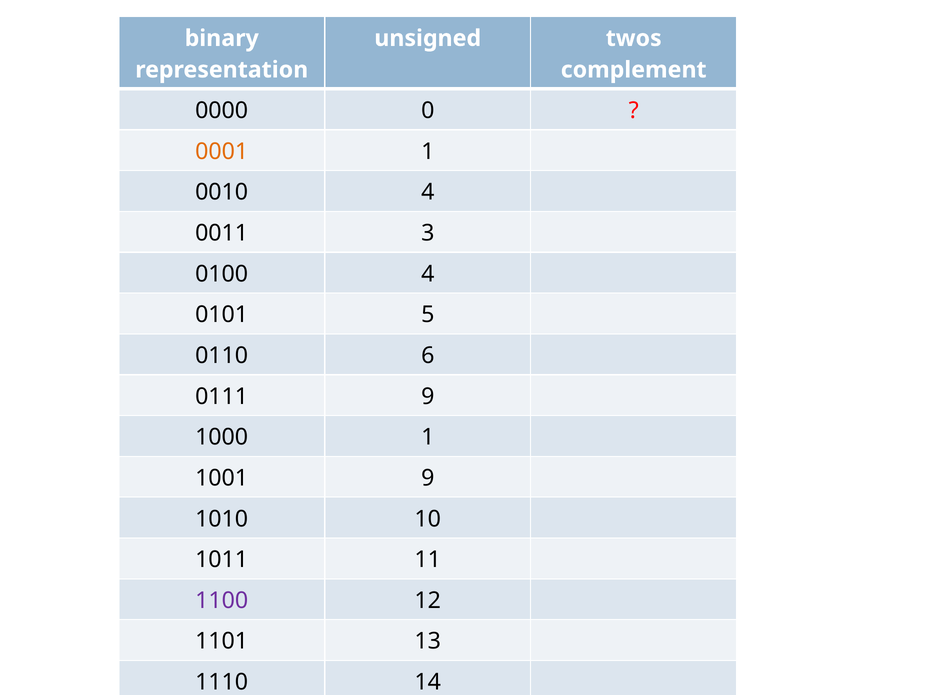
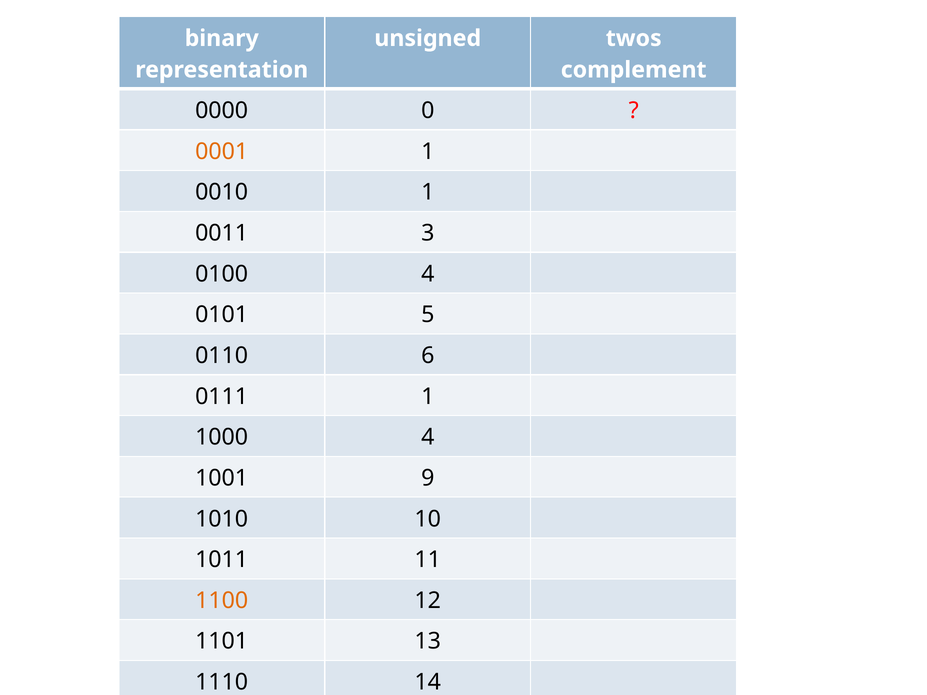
0010 4: 4 -> 1
0111 9: 9 -> 1
1000 1: 1 -> 4
1100 colour: purple -> orange
